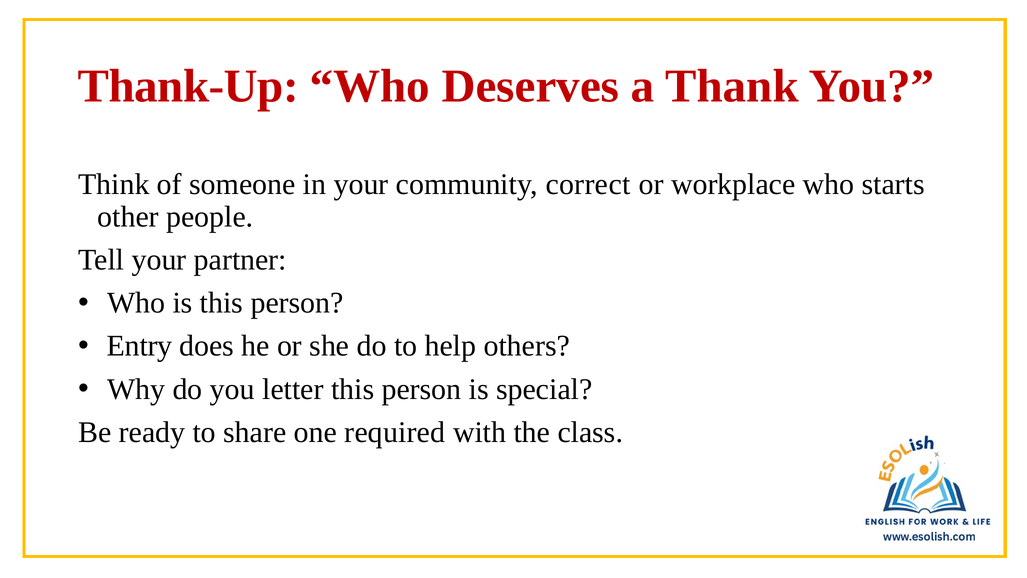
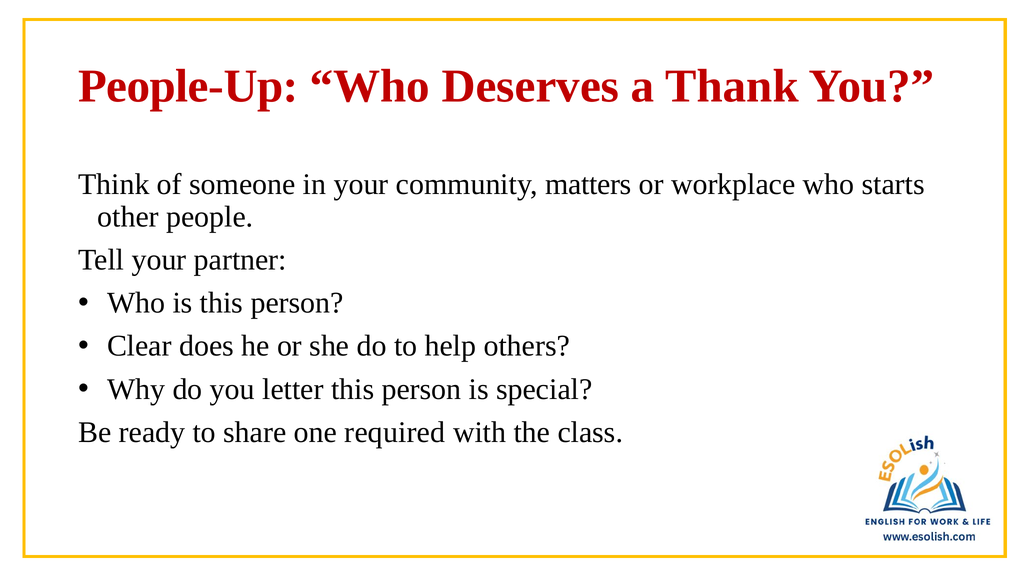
Thank-Up: Thank-Up -> People-Up
correct: correct -> matters
Entry: Entry -> Clear
